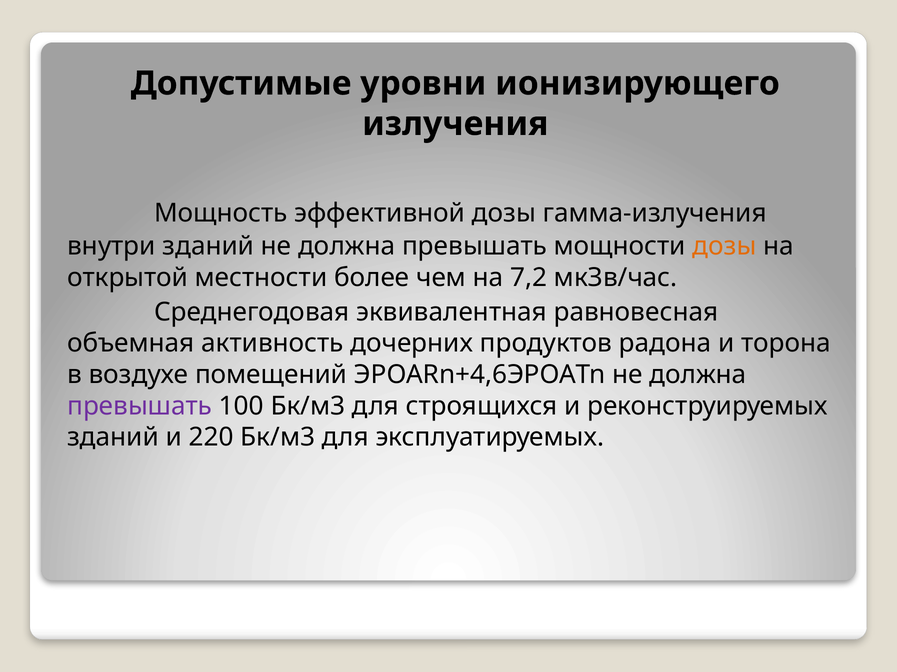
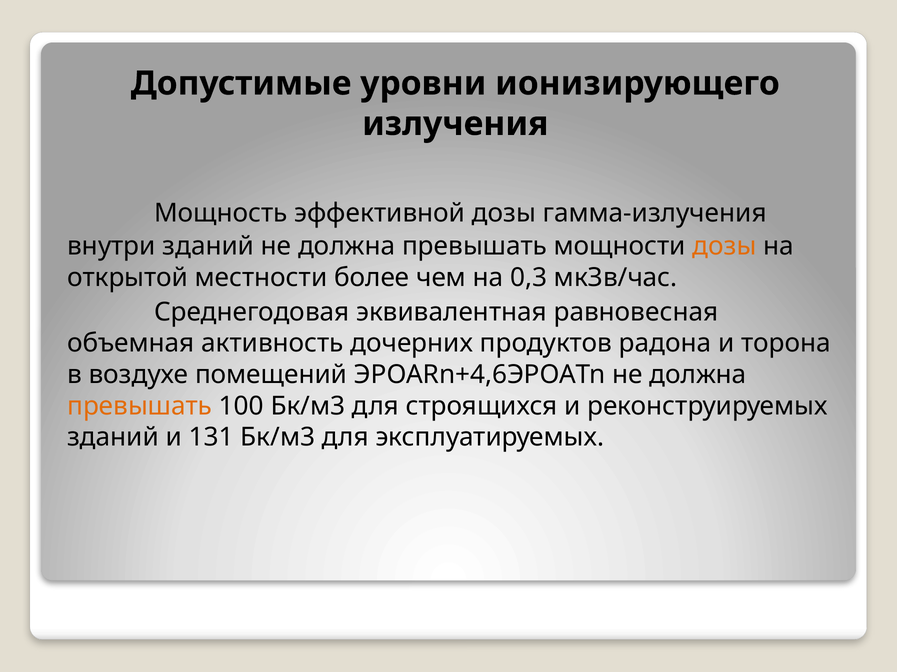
7,2: 7,2 -> 0,3
превышать at (140, 406) colour: purple -> orange
220: 220 -> 131
